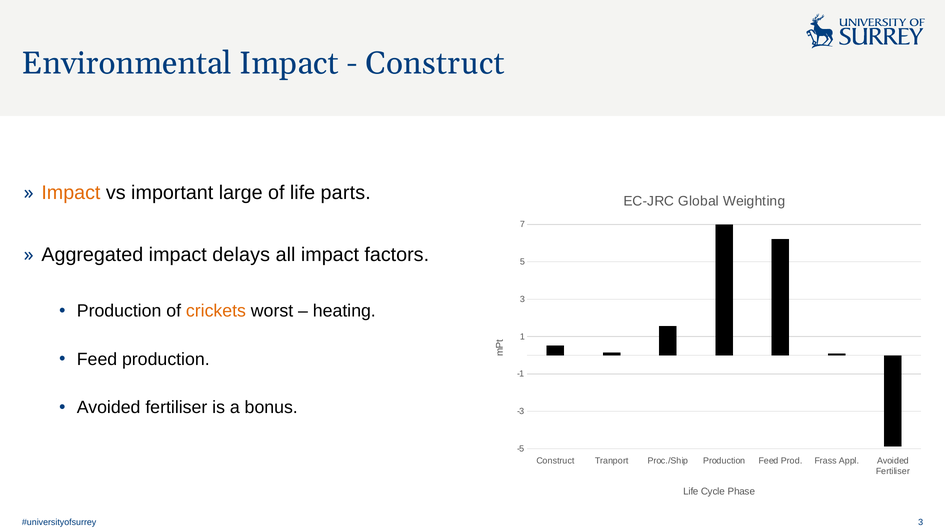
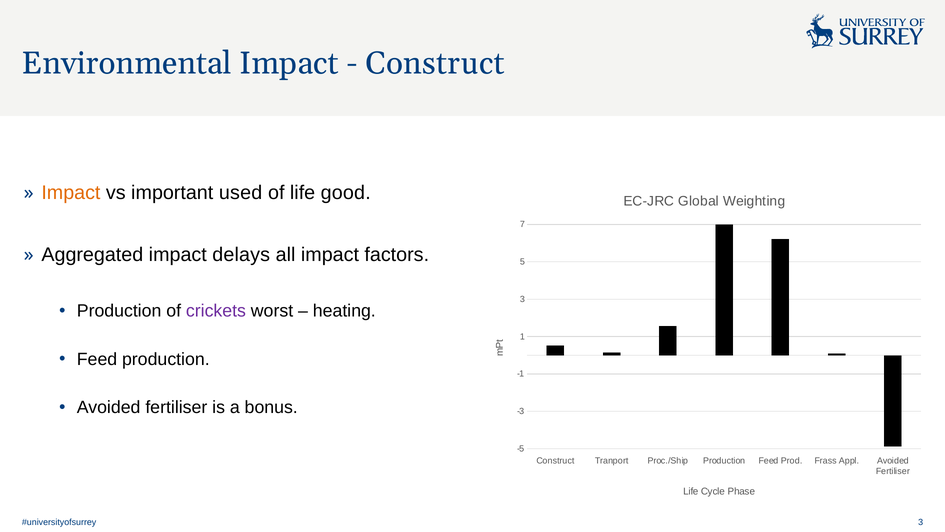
large: large -> used
parts: parts -> good
crickets colour: orange -> purple
